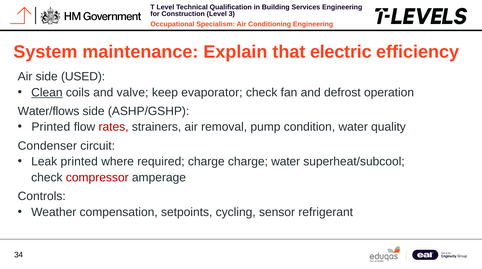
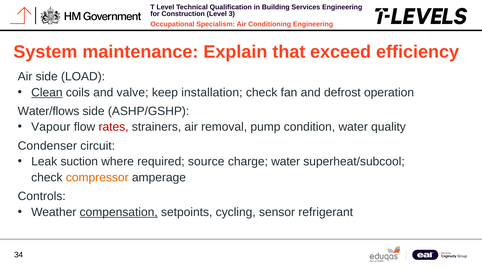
electric: electric -> exceed
USED: USED -> LOAD
evaporator: evaporator -> installation
Printed at (51, 127): Printed -> Vapour
Leak printed: printed -> suction
required charge: charge -> source
compressor colour: red -> orange
compensation underline: none -> present
